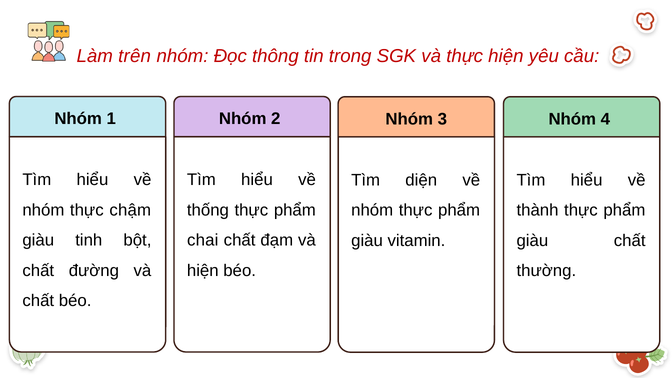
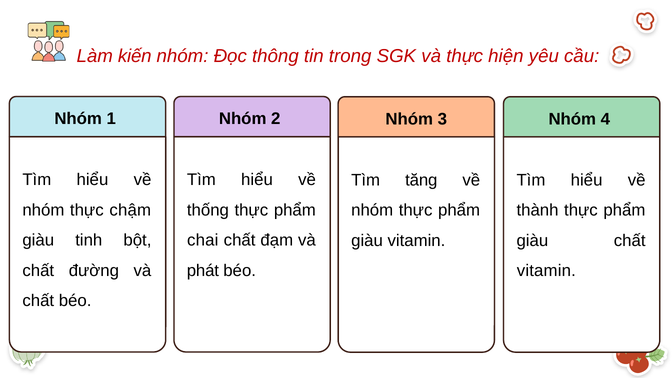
trên: trên -> kiến
diện: diện -> tăng
hiện at (203, 271): hiện -> phát
thường at (546, 271): thường -> vitamin
